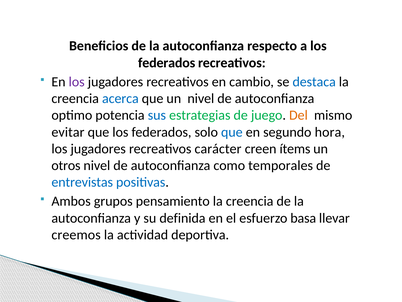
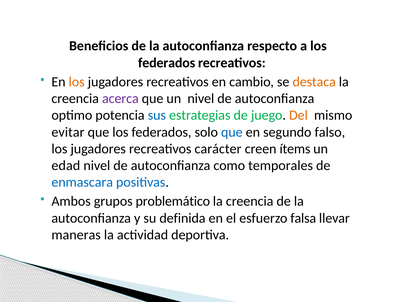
los at (77, 82) colour: purple -> orange
destaca colour: blue -> orange
acerca colour: blue -> purple
hora: hora -> falso
otros: otros -> edad
entrevistas: entrevistas -> enmascara
pensamiento: pensamiento -> problemático
basa: basa -> falsa
creemos: creemos -> maneras
